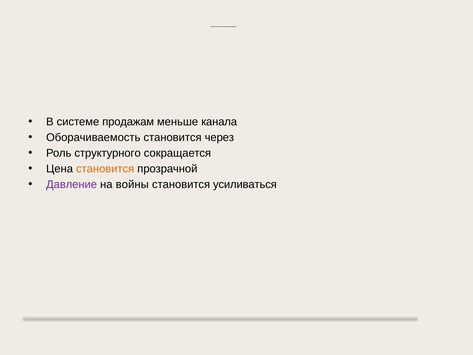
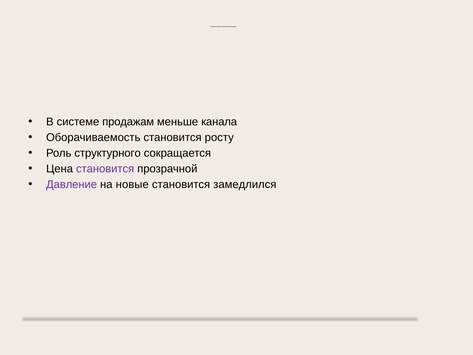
через: через -> росту
становится at (105, 169) colour: orange -> purple
войны: войны -> новые
усиливаться: усиливаться -> замедлился
